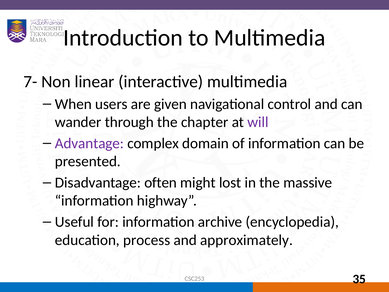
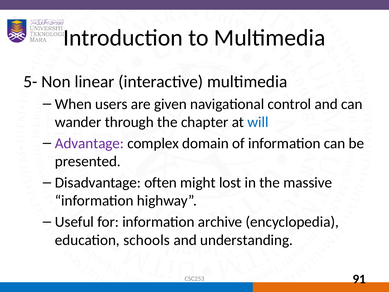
7-: 7- -> 5-
will colour: purple -> blue
process: process -> schools
approximately: approximately -> understanding
35: 35 -> 91
